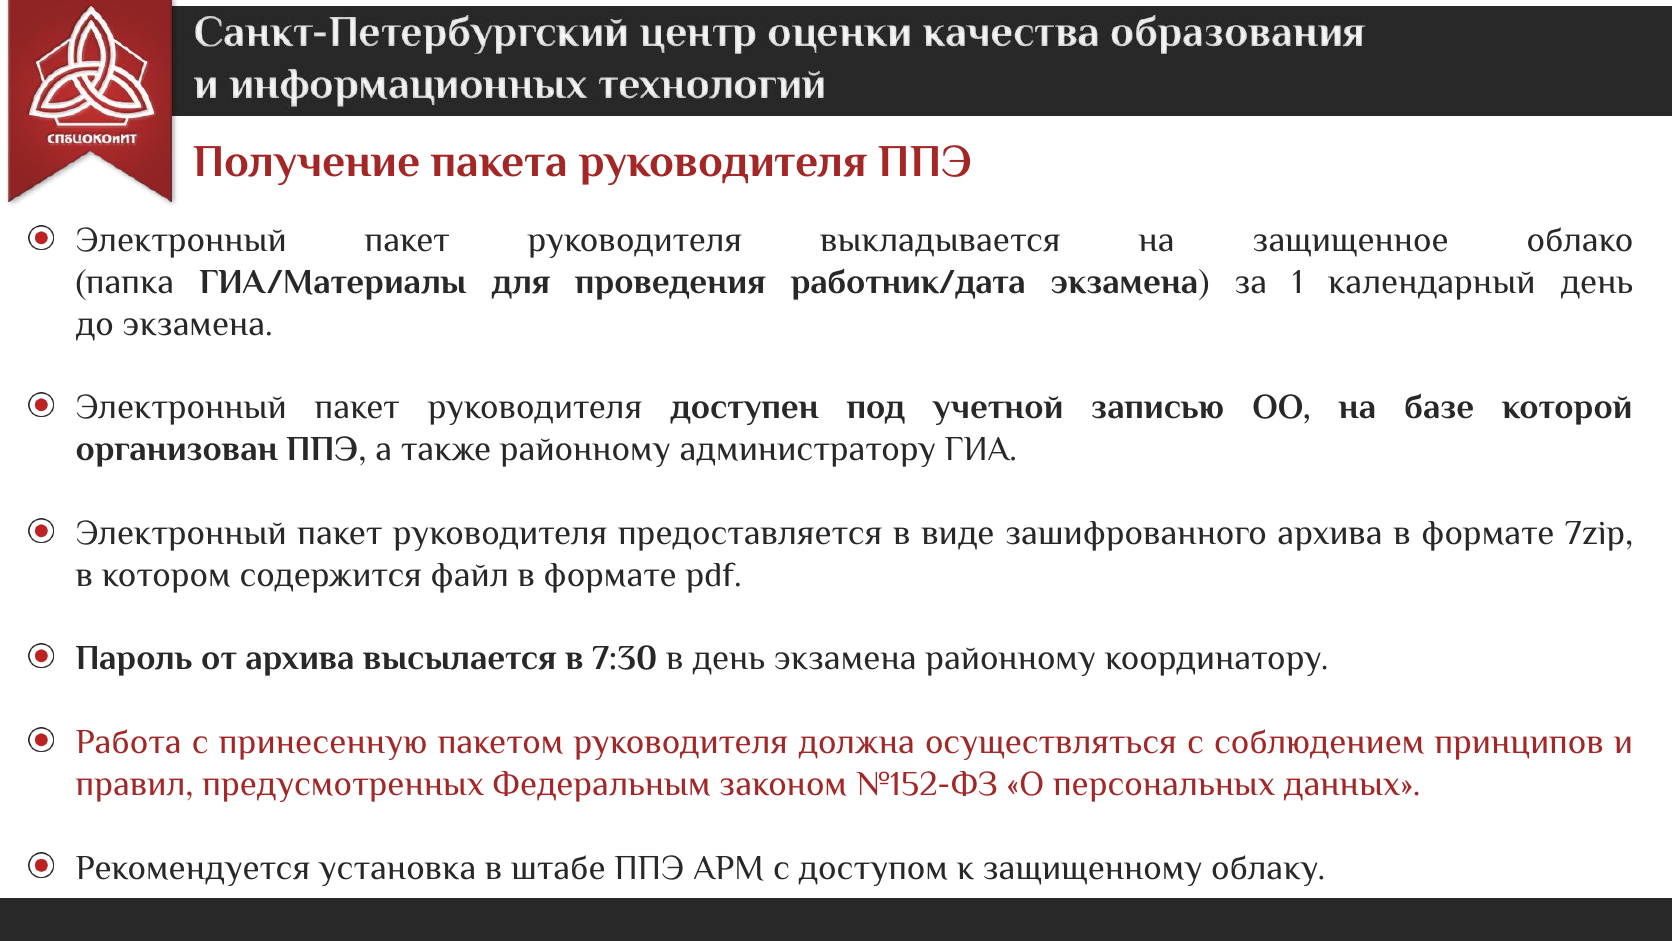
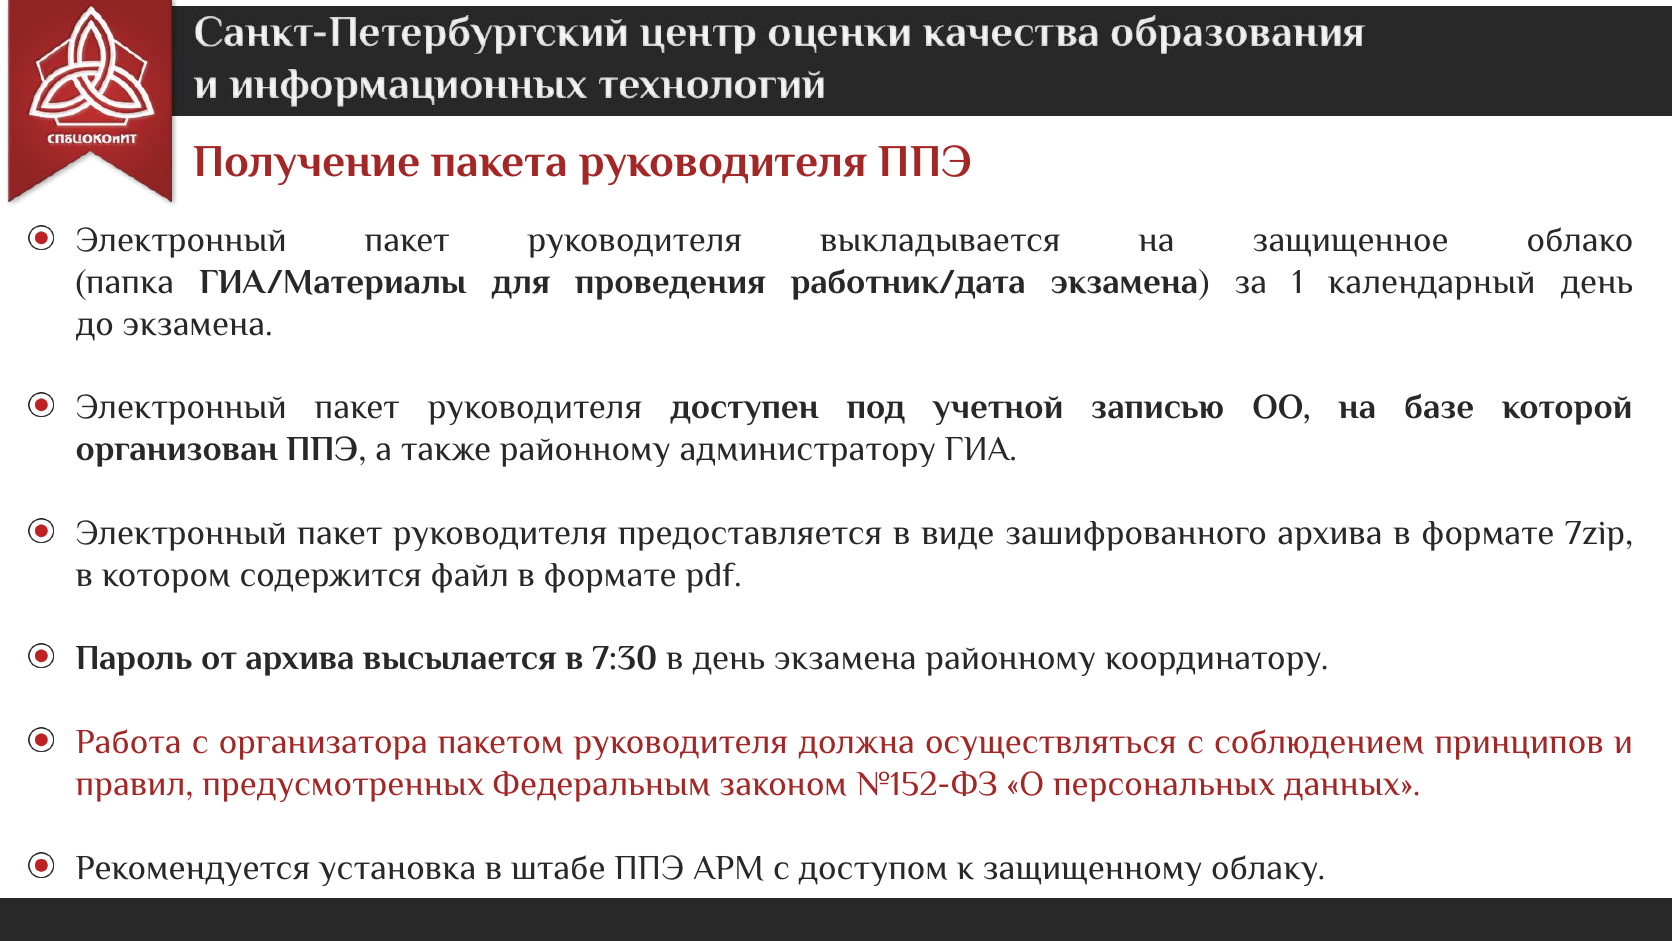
принесенную: принесенную -> организатора
